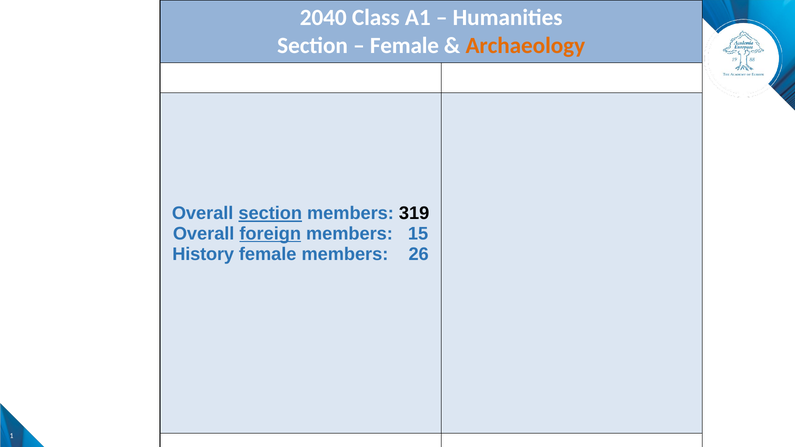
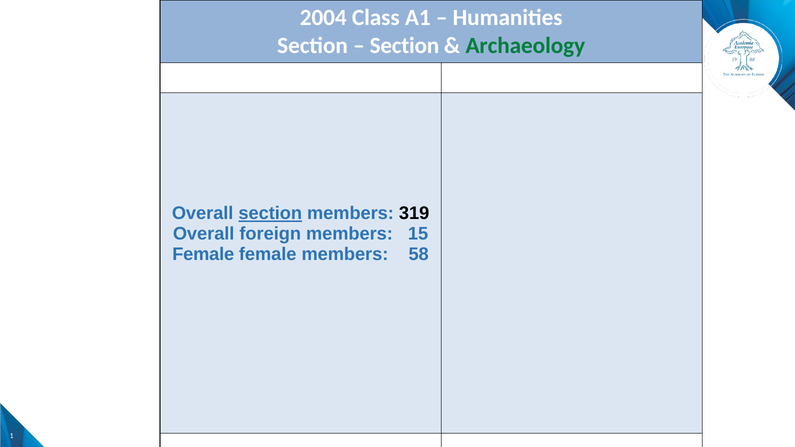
2040: 2040 -> 2004
Female at (404, 46): Female -> Section
Archaeology colour: orange -> green
foreign underline: present -> none
History at (203, 254): History -> Female
26: 26 -> 58
